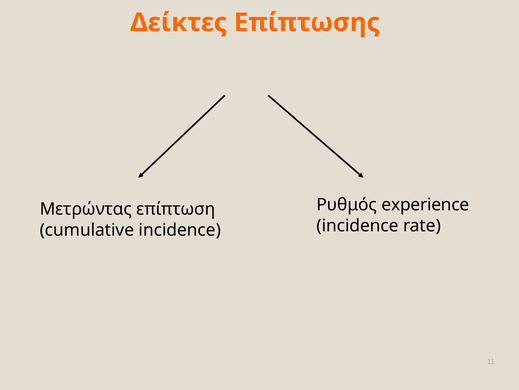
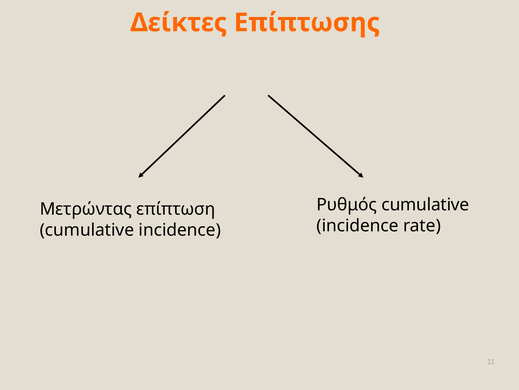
Ρυθμός experience: experience -> cumulative
